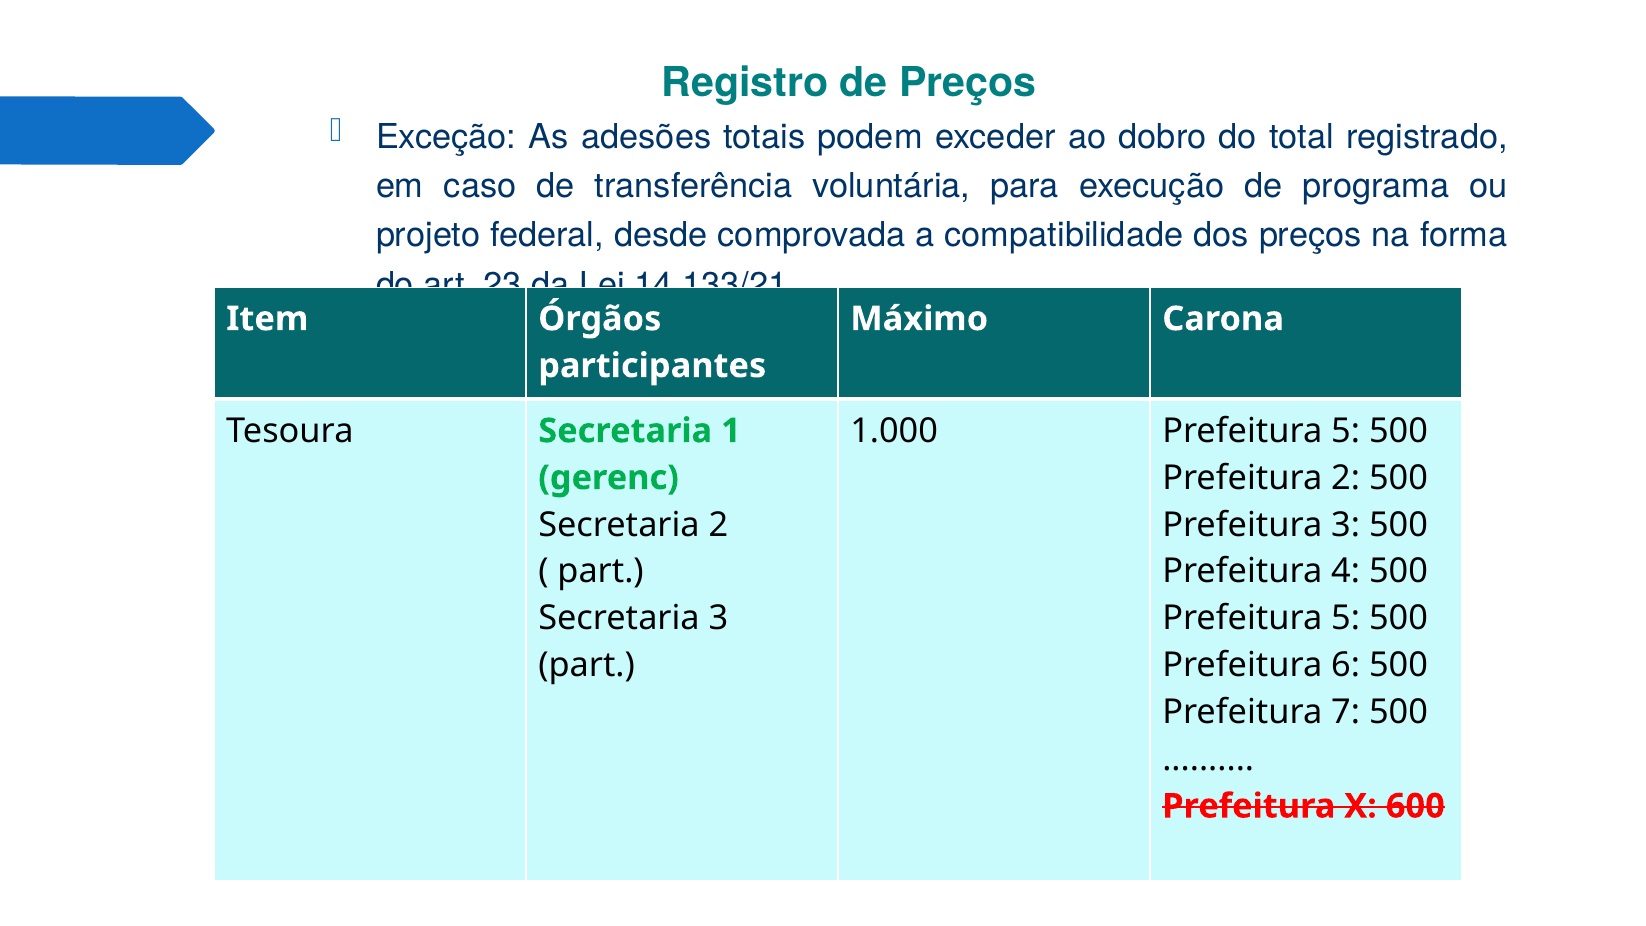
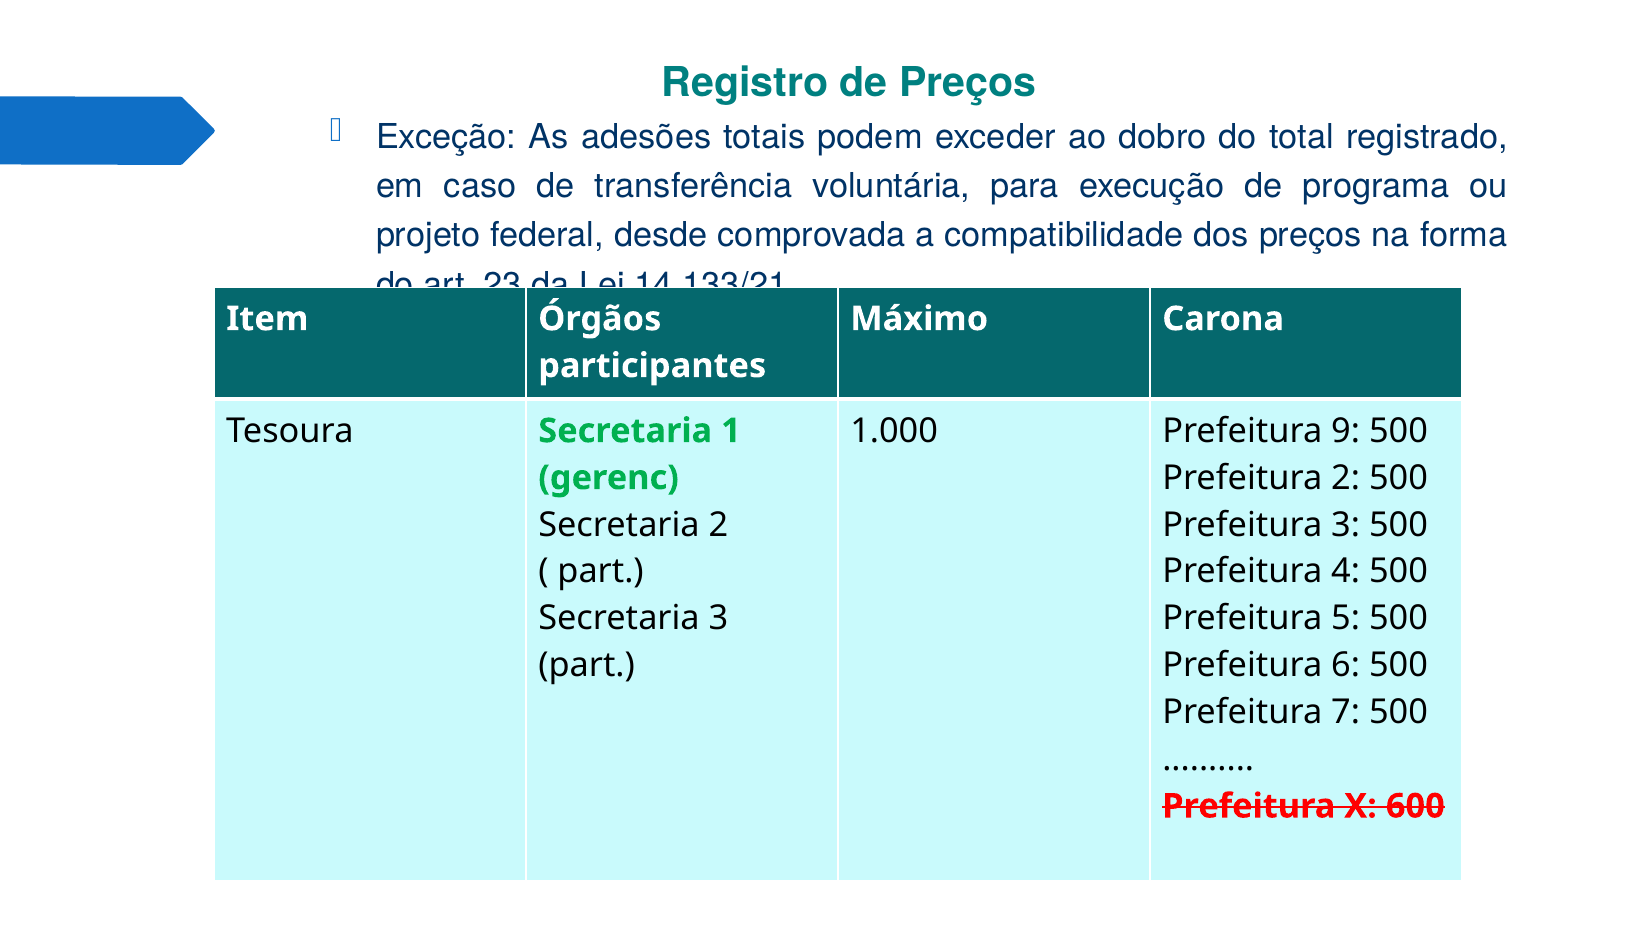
1.000 Prefeitura 5: 5 -> 9
